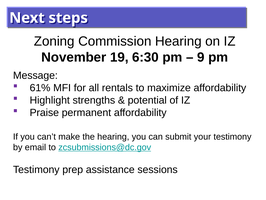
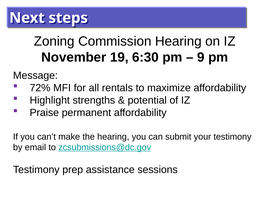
61%: 61% -> 72%
